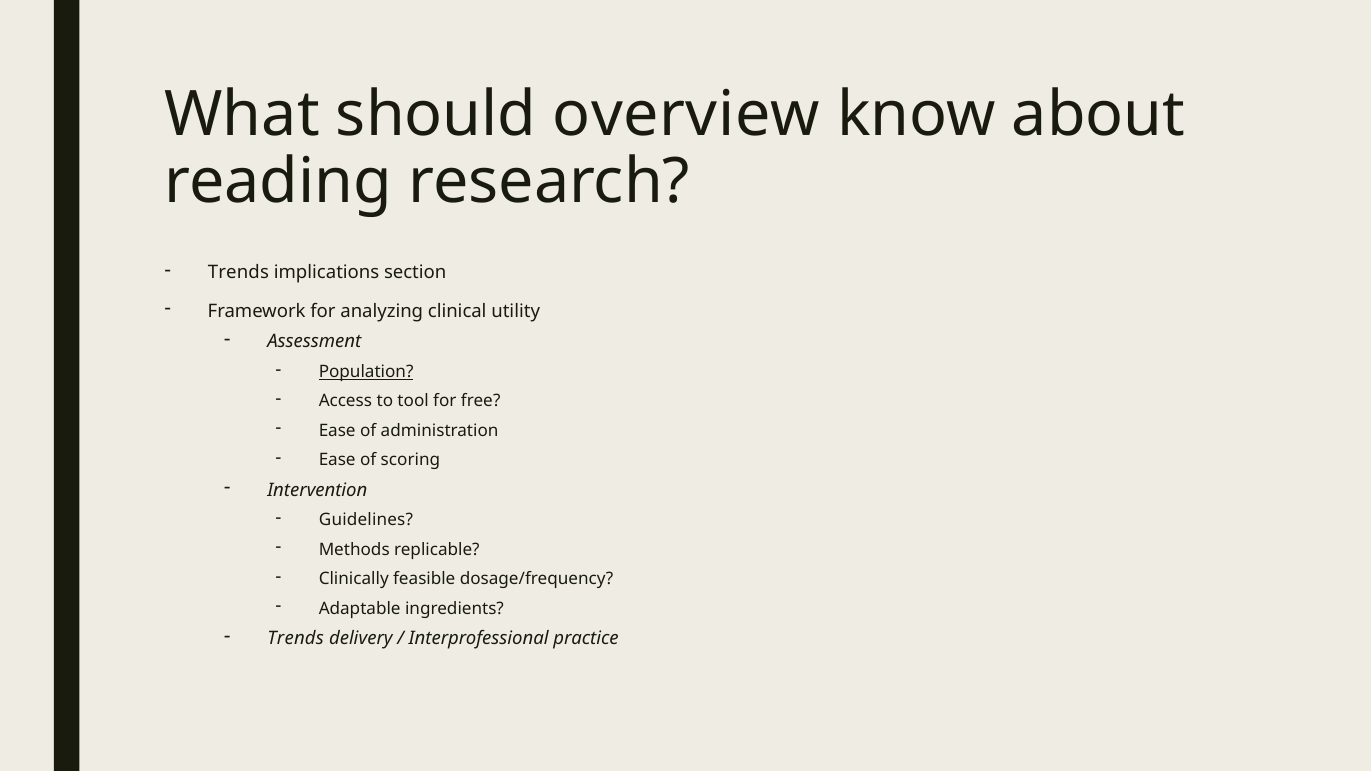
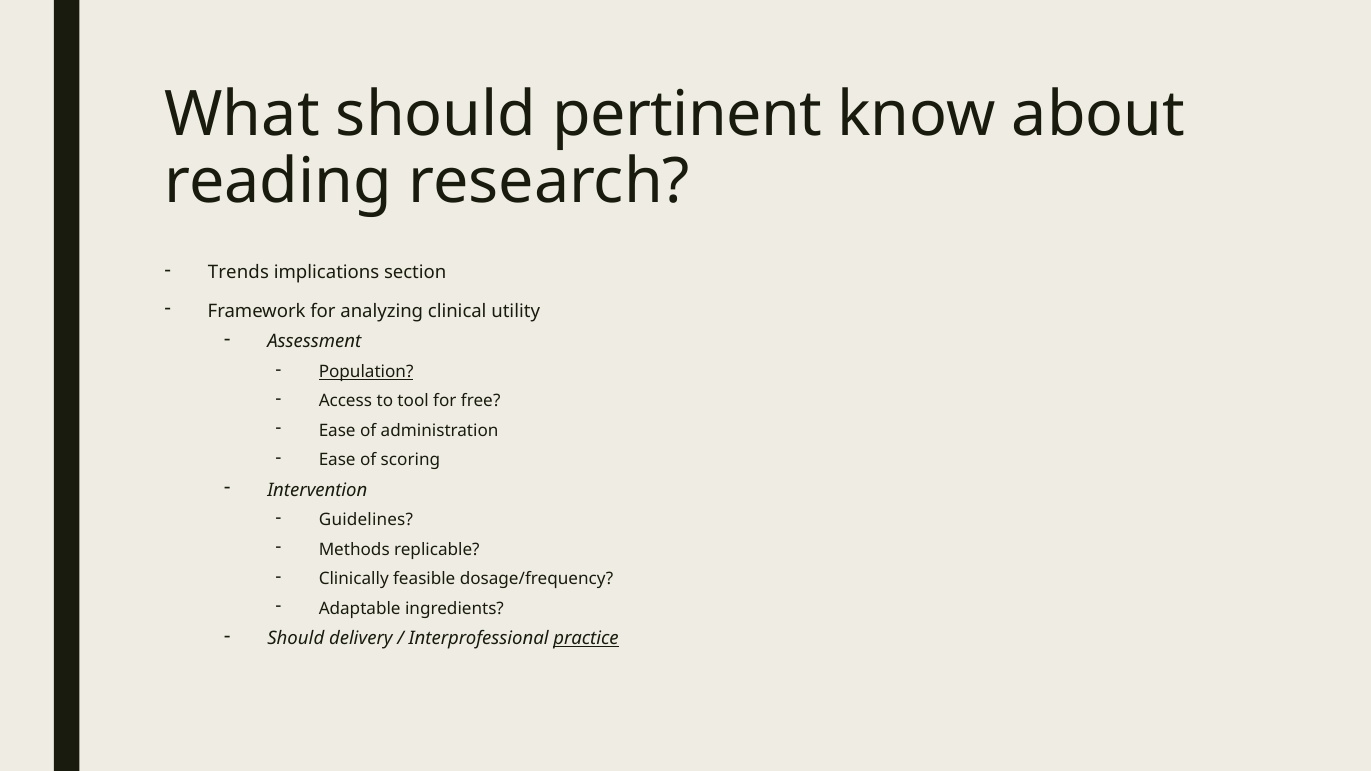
overview: overview -> pertinent
Trends at (296, 639): Trends -> Should
practice underline: none -> present
